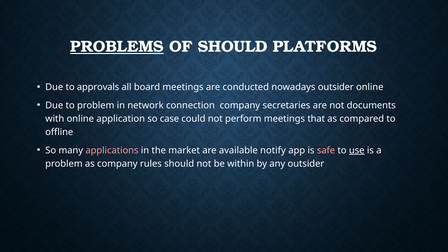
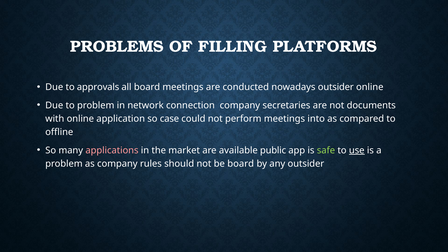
PROBLEMS underline: present -> none
OF SHOULD: SHOULD -> FILLING
that: that -> into
notify: notify -> public
safe colour: pink -> light green
be within: within -> board
